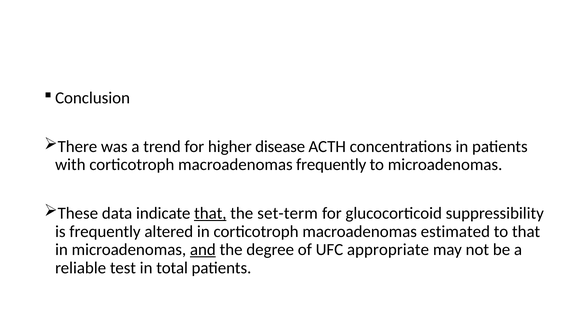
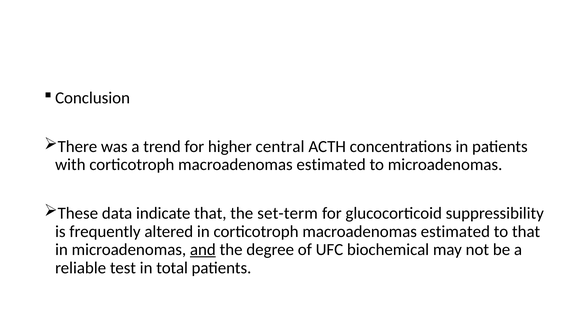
disease: disease -> central
with corticotroph macroadenomas frequently: frequently -> estimated
that at (210, 213) underline: present -> none
appropriate: appropriate -> biochemical
